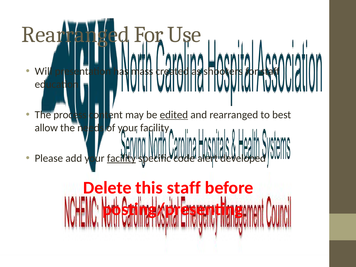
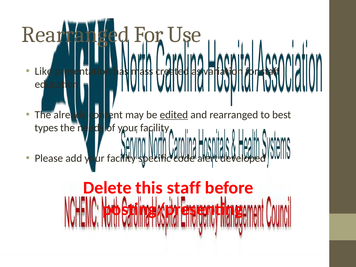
Will: Will -> Like
shooters: shooters -> variation
process: process -> already
allow: allow -> types
facility at (121, 158) underline: present -> none
